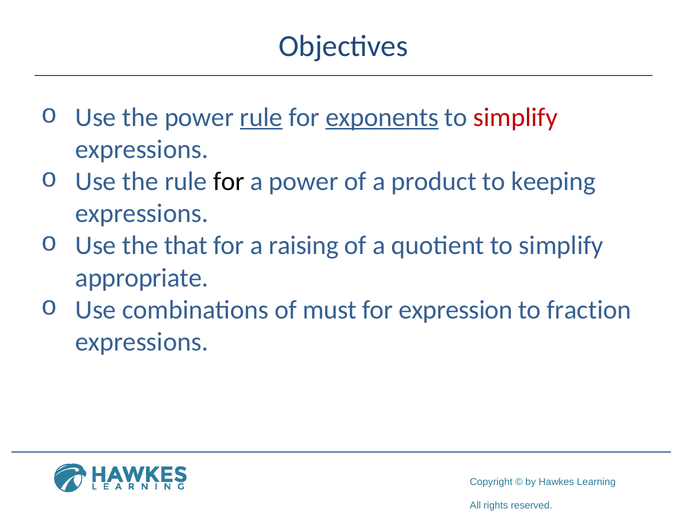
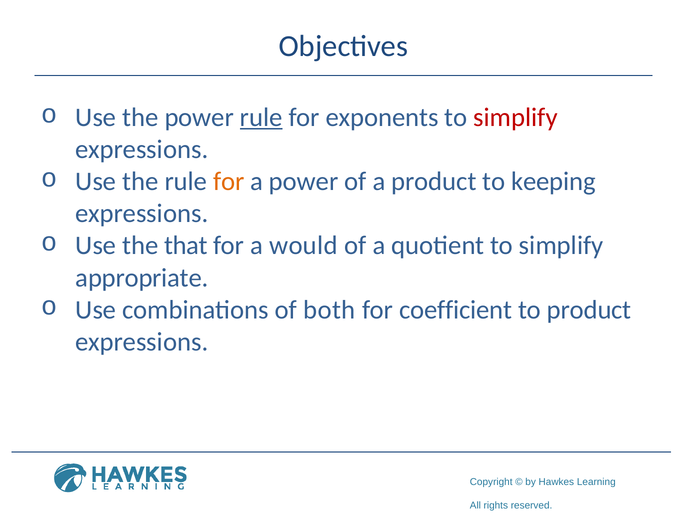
exponents underline: present -> none
for at (229, 182) colour: black -> orange
raising: raising -> would
must: must -> both
expression: expression -> coefficient
to fraction: fraction -> product
